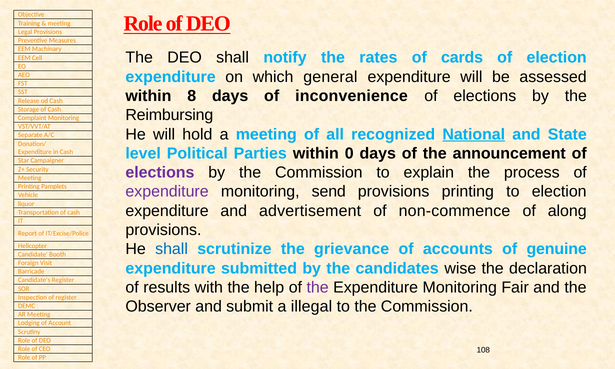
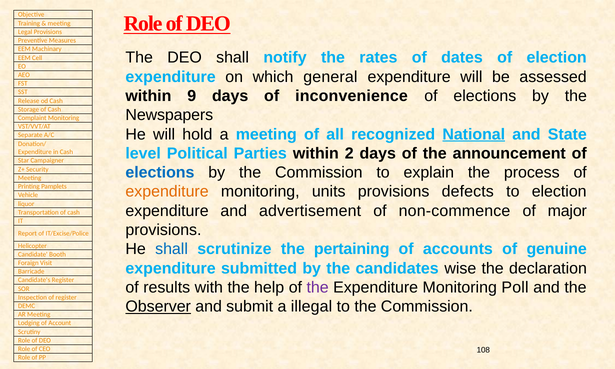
cards: cards -> dates
8: 8 -> 9
Reimbursing: Reimbursing -> Newspapers
0: 0 -> 2
elections at (160, 173) colour: purple -> blue
expenditure at (167, 192) colour: purple -> orange
send: send -> units
provisions printing: printing -> defects
along: along -> major
grievance: grievance -> pertaining
Fair: Fair -> Poll
Observer underline: none -> present
